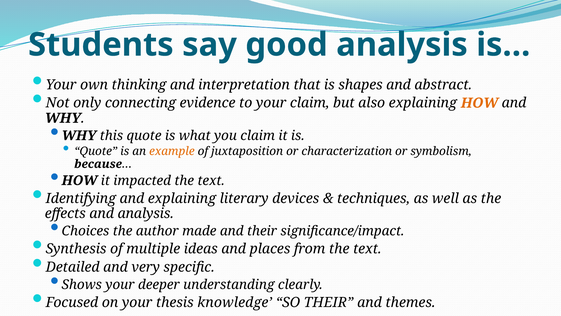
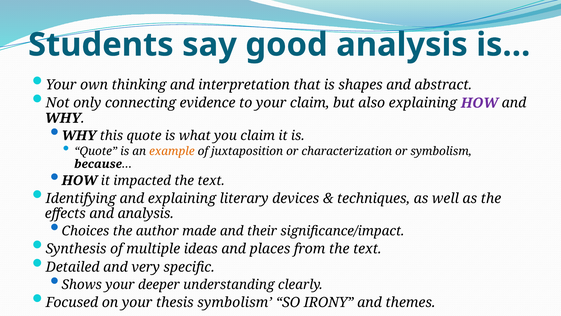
HOW at (480, 103) colour: orange -> purple
thesis knowledge: knowledge -> symbolism
SO THEIR: THEIR -> IRONY
